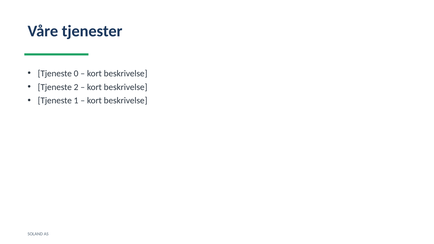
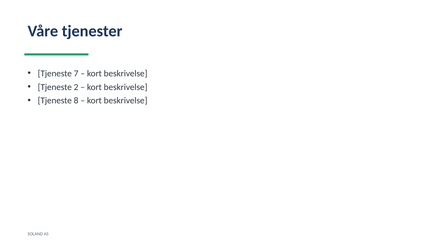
0: 0 -> 7
1: 1 -> 8
